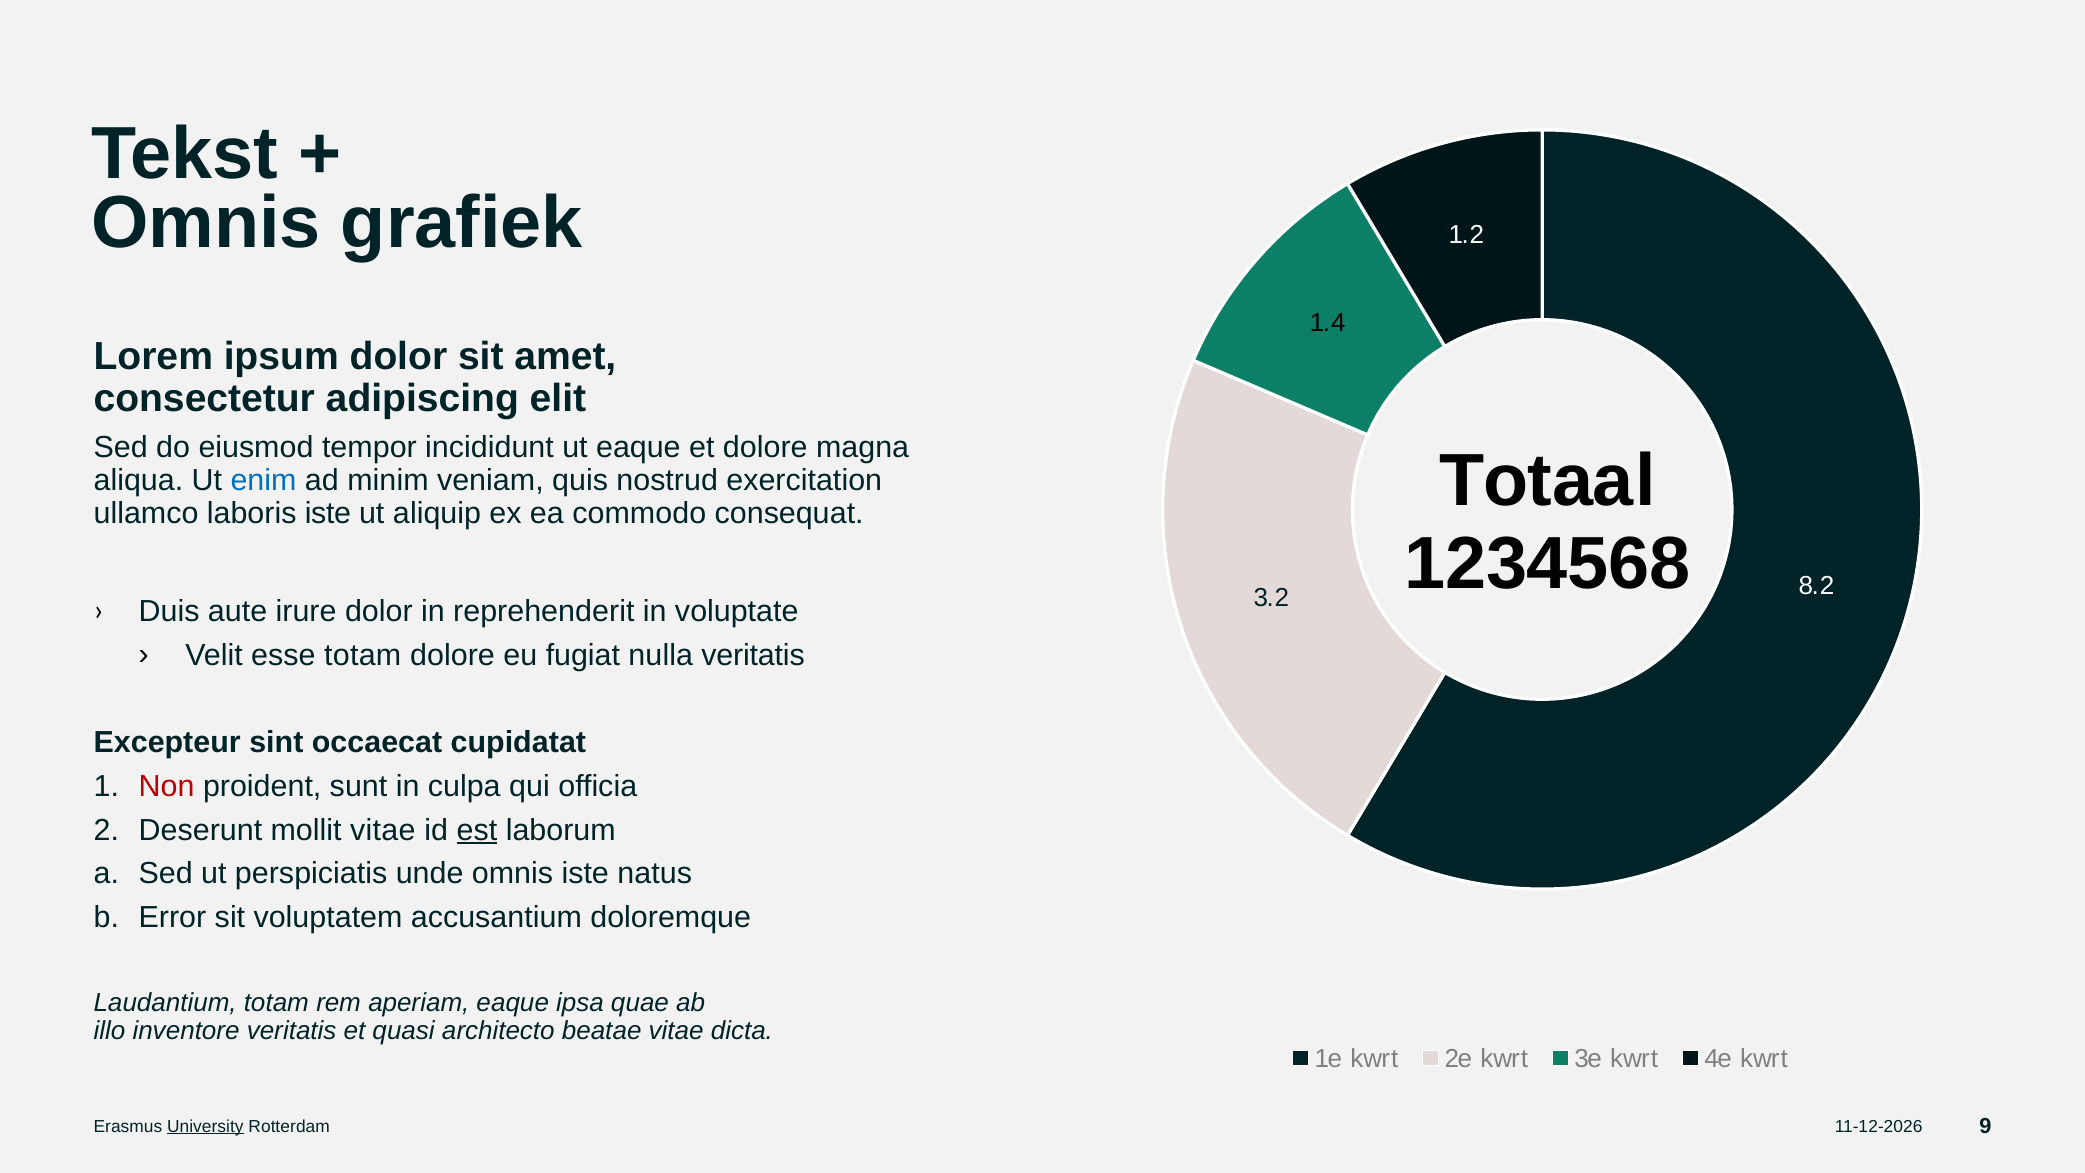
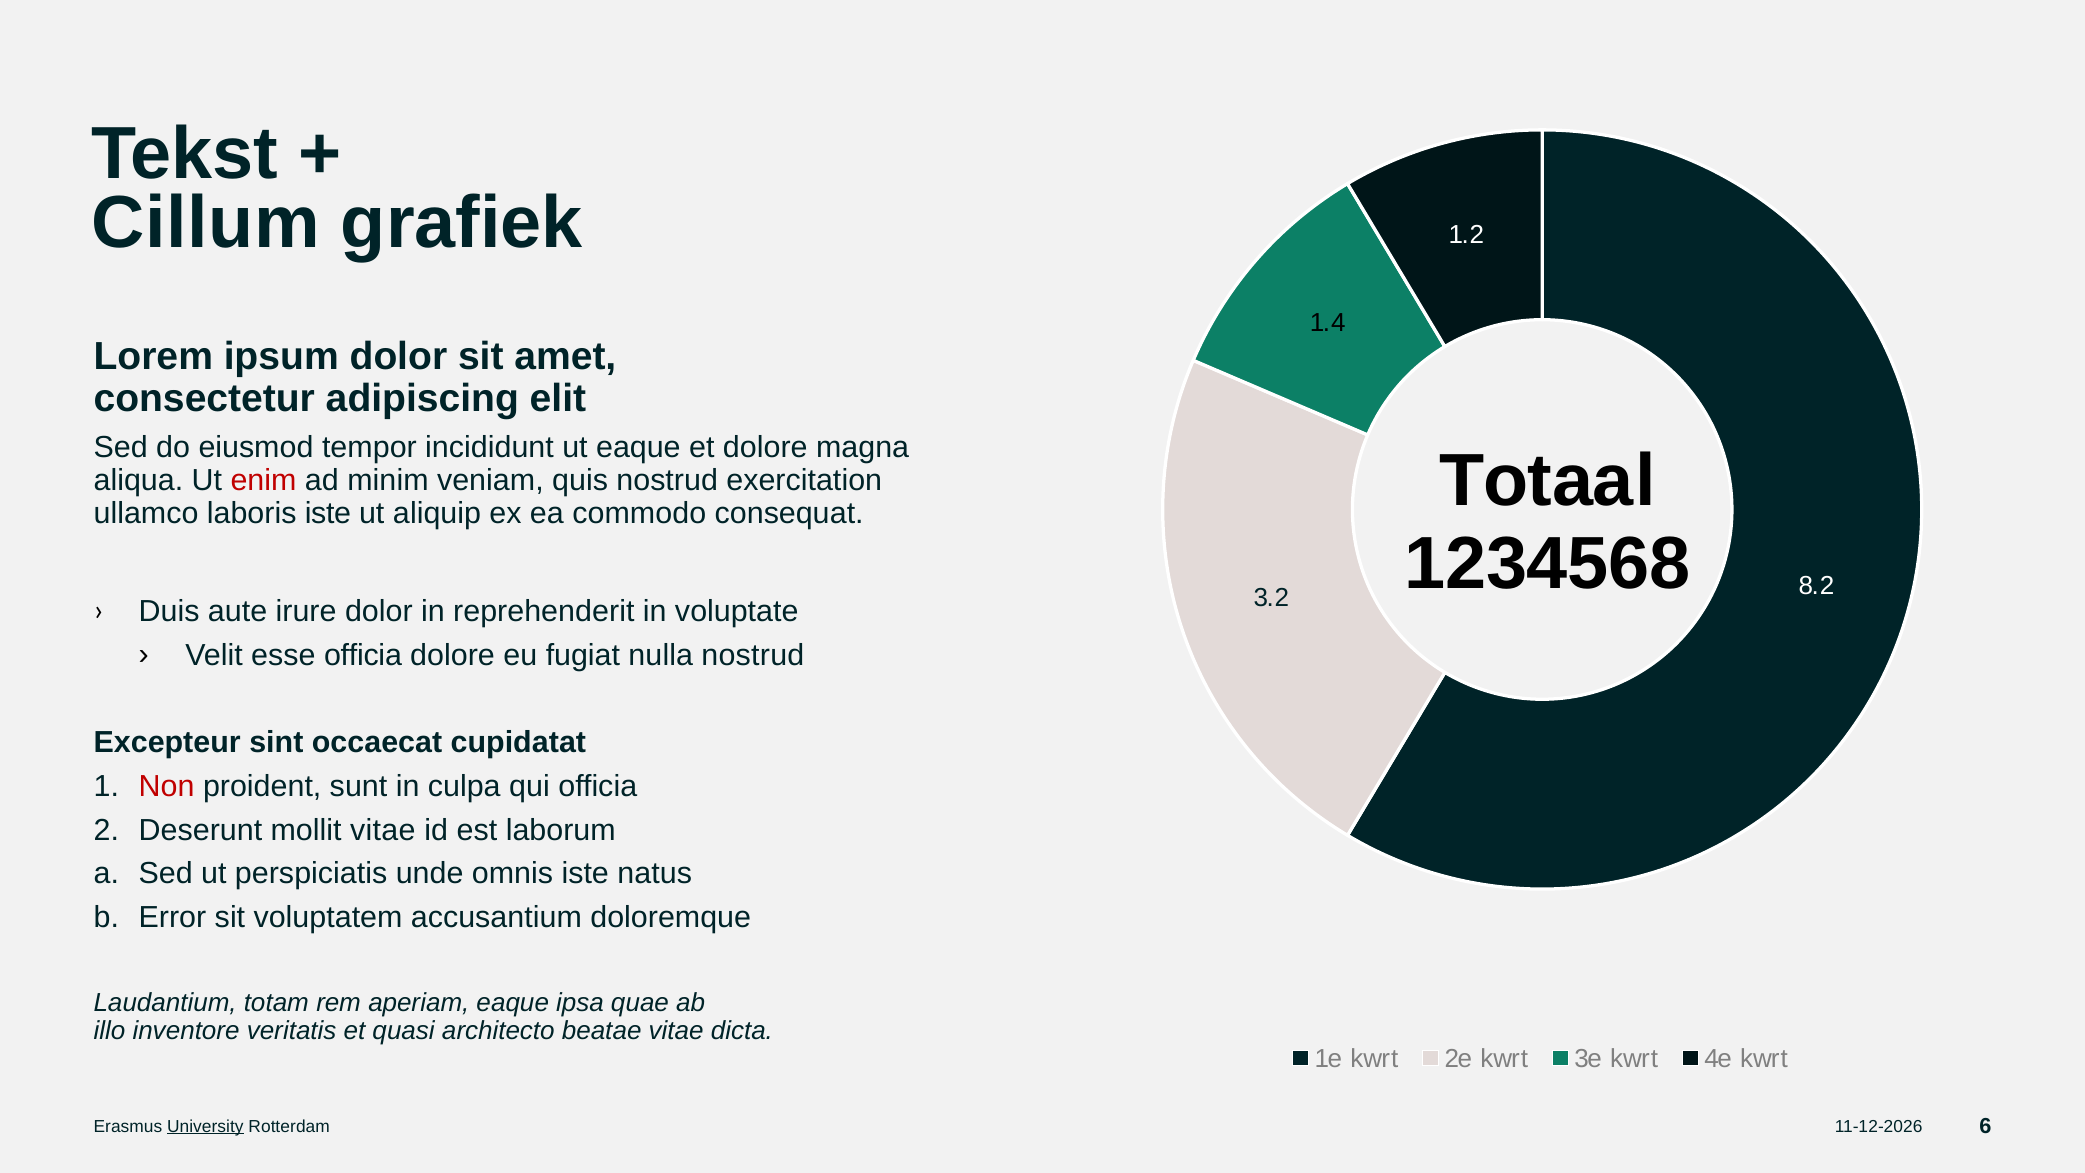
Omnis at (206, 223): Omnis -> Cillum
enim colour: blue -> red
esse totam: totam -> officia
nulla veritatis: veritatis -> nostrud
est underline: present -> none
9: 9 -> 6
